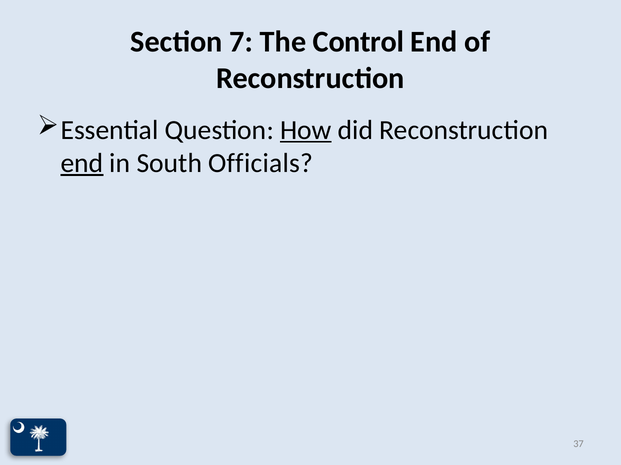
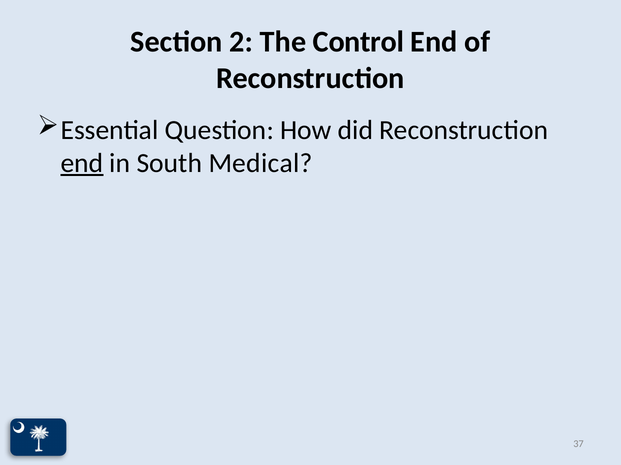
7: 7 -> 2
How underline: present -> none
Officials: Officials -> Medical
